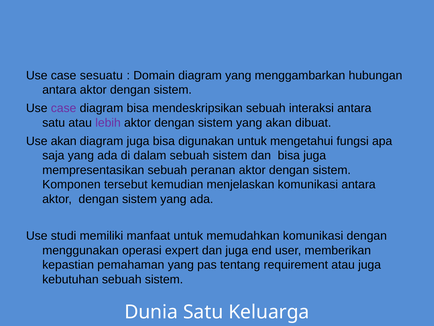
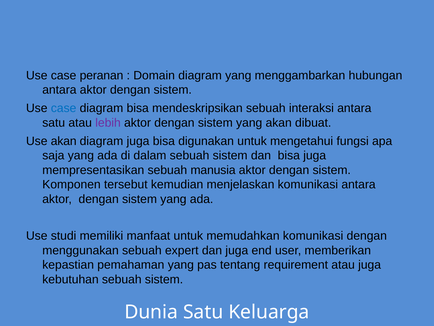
sesuatu: sesuatu -> peranan
case at (64, 108) colour: purple -> blue
peranan: peranan -> manusia
menggunakan operasi: operasi -> sebuah
